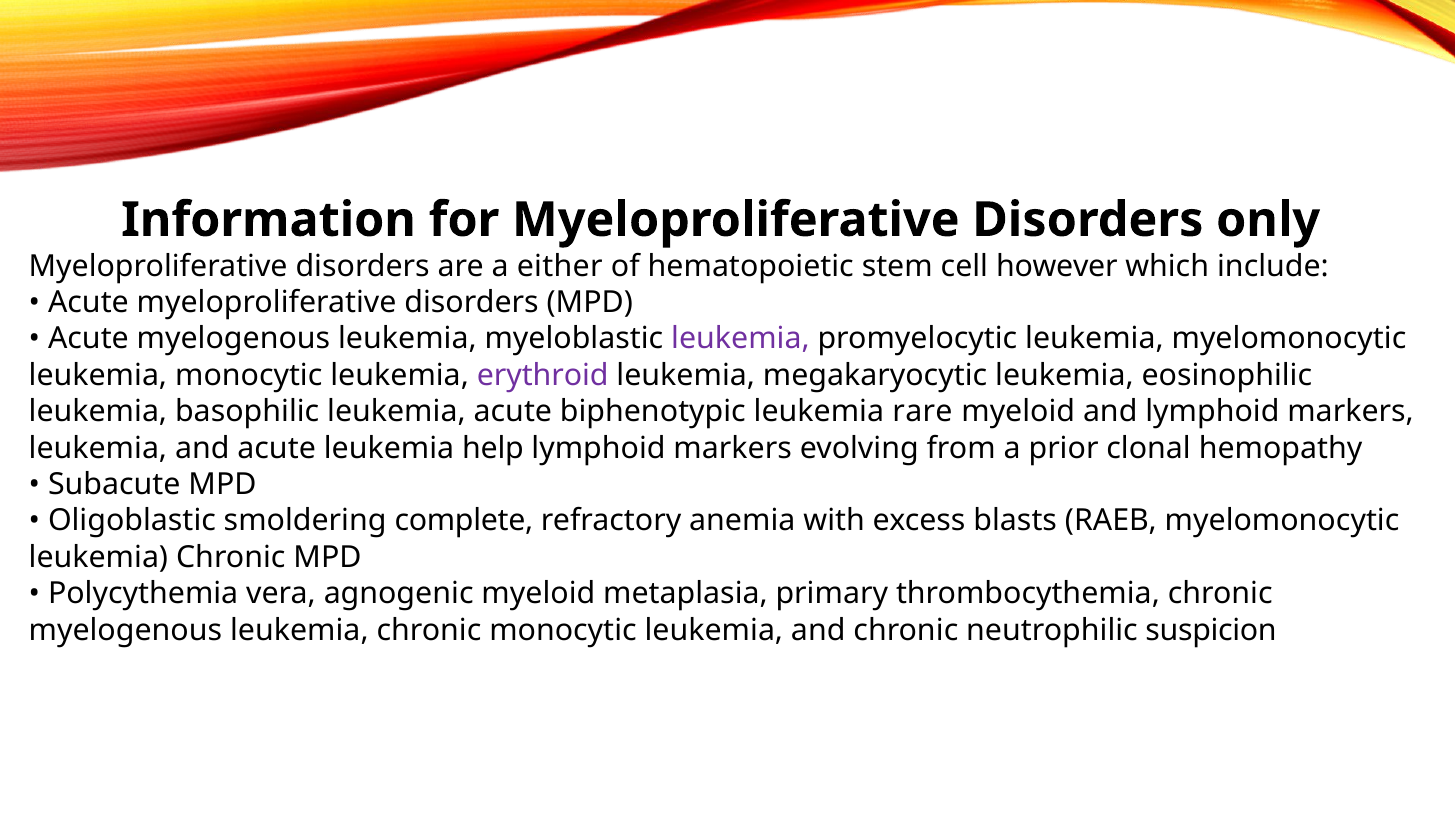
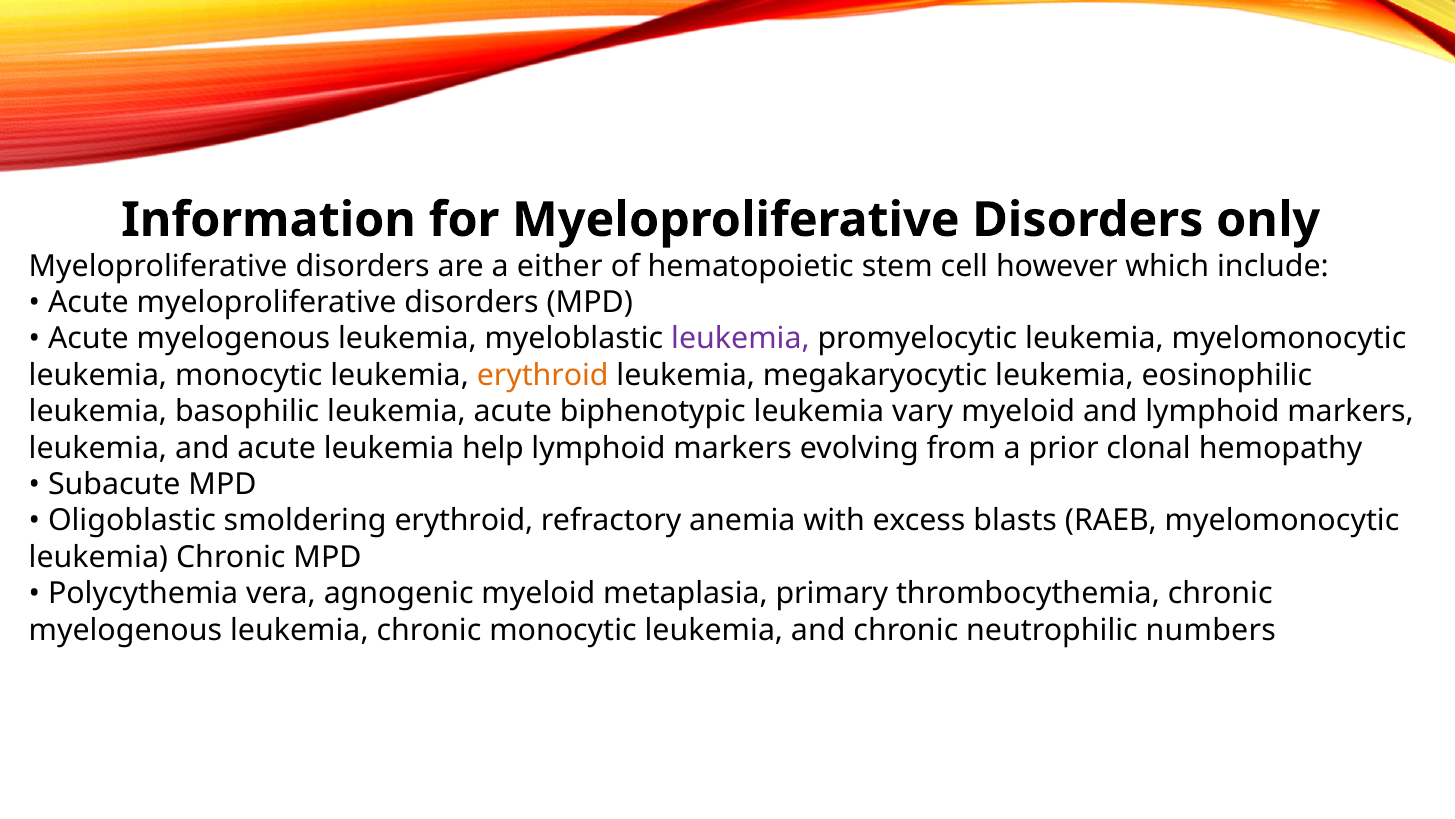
erythroid at (543, 375) colour: purple -> orange
rare: rare -> vary
smoldering complete: complete -> erythroid
suspicion: suspicion -> numbers
